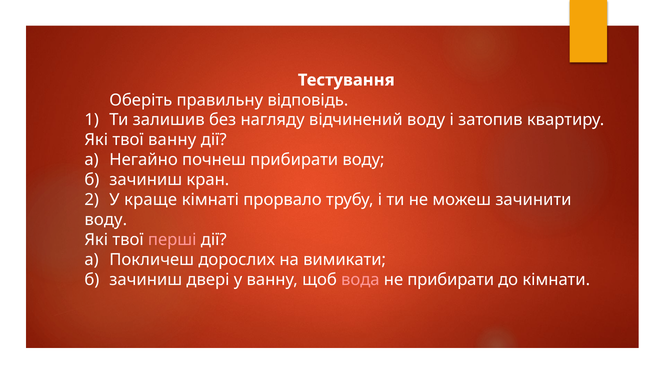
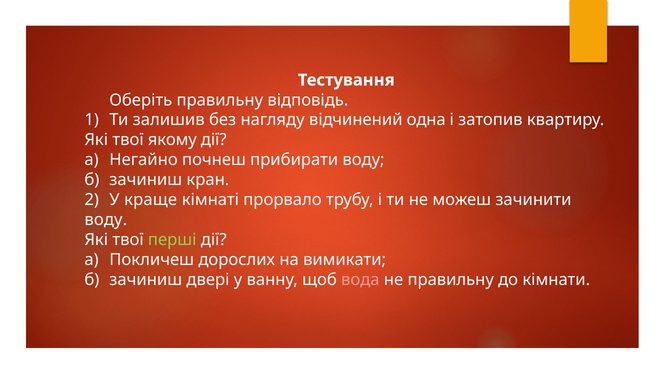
відчинений воду: воду -> одна
твої ванну: ванну -> якому
перші colour: pink -> light green
не прибирати: прибирати -> правильну
